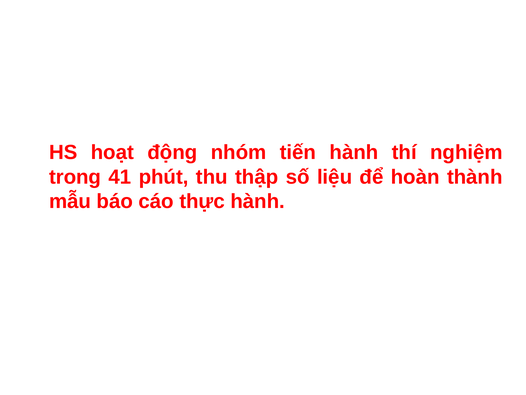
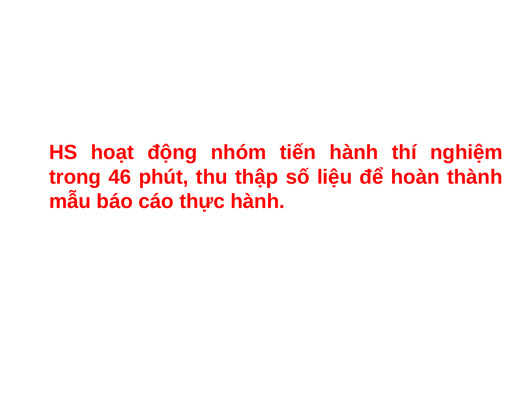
41: 41 -> 46
